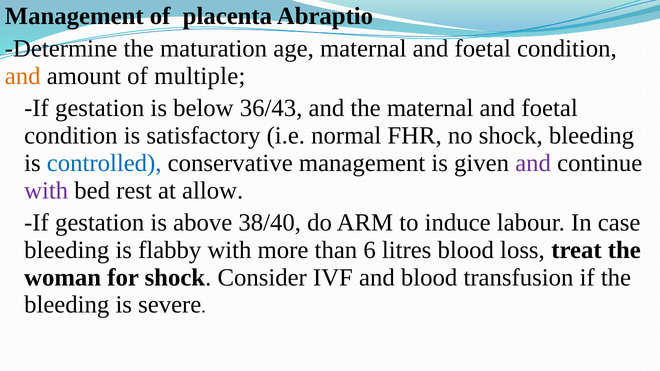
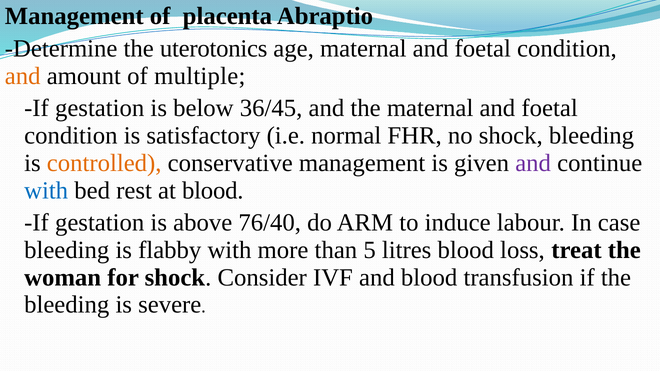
maturation: maturation -> uterotonics
36/43: 36/43 -> 36/45
controlled colour: blue -> orange
with at (46, 190) colour: purple -> blue
at allow: allow -> blood
38/40: 38/40 -> 76/40
6: 6 -> 5
